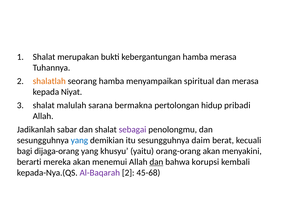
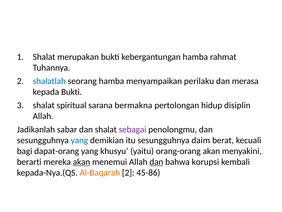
hamba merasa: merasa -> rahmat
shalatlah colour: orange -> blue
spiritual: spiritual -> perilaku
kepada Niyat: Niyat -> Bukti
malulah: malulah -> spiritual
pribadi: pribadi -> disiplin
dijaga-orang: dijaga-orang -> dapat-orang
akan at (82, 162) underline: none -> present
Al-Baqarah colour: purple -> orange
45-68: 45-68 -> 45-86
